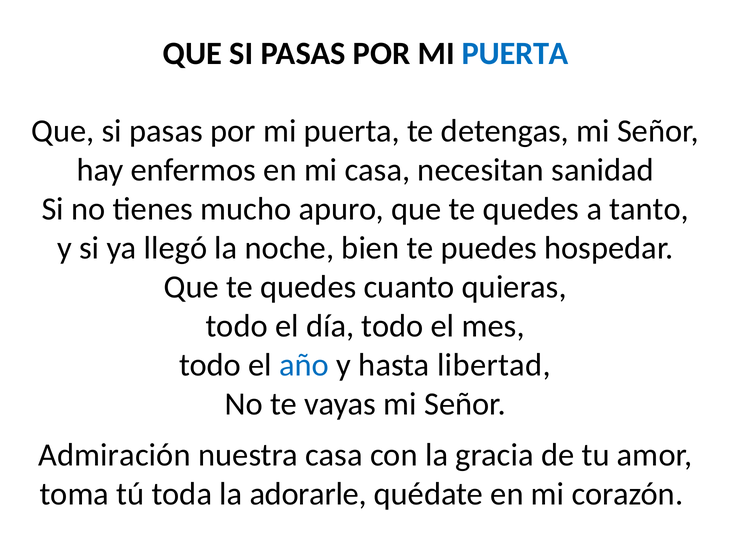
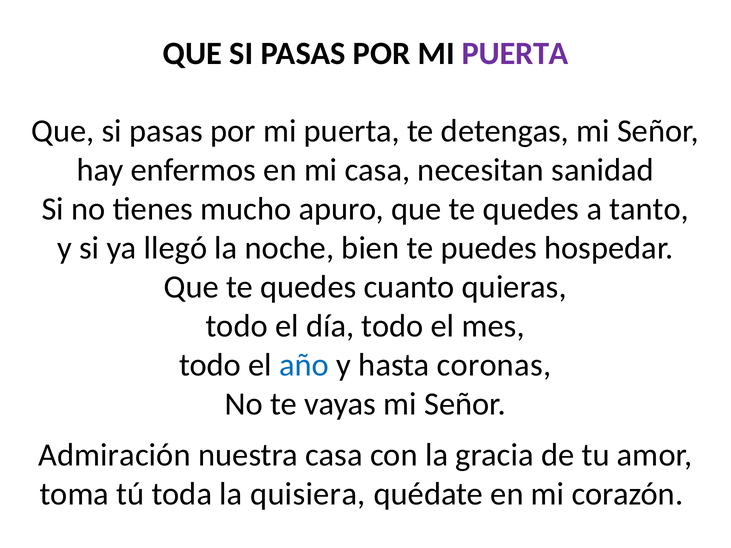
PUERTA at (515, 53) colour: blue -> purple
libertad: libertad -> coronas
adorarle: adorarle -> quisiera
